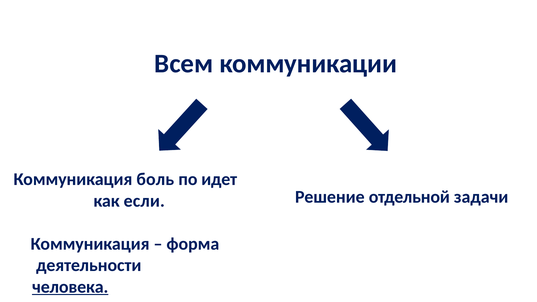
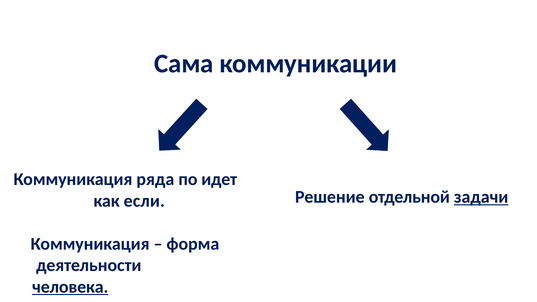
Всем: Всем -> Сама
боль: боль -> ряда
задачи underline: none -> present
